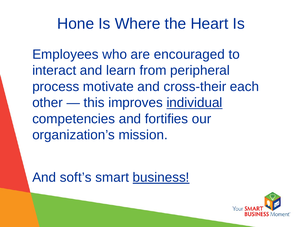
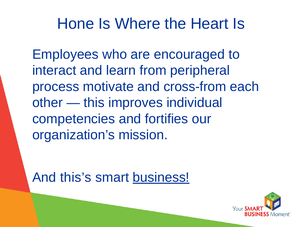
cross-their: cross-their -> cross-from
individual underline: present -> none
soft’s: soft’s -> this’s
